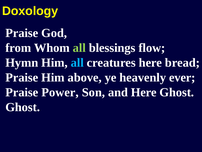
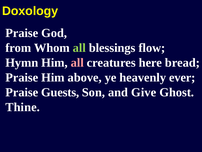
all at (77, 62) colour: light blue -> pink
Power: Power -> Guests
and Here: Here -> Give
Ghost at (23, 107): Ghost -> Thine
